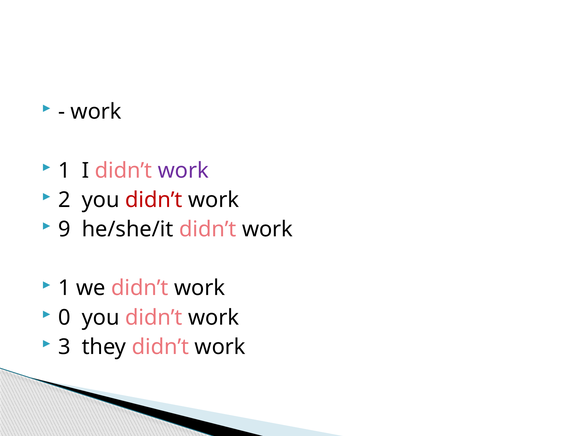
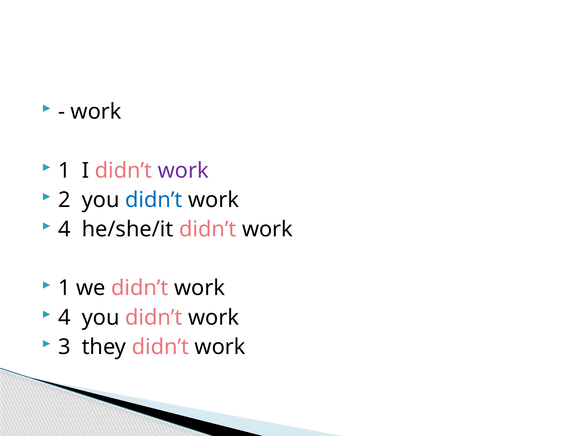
didn’t at (154, 200) colour: red -> blue
9 at (64, 229): 9 -> 4
0 at (64, 317): 0 -> 4
